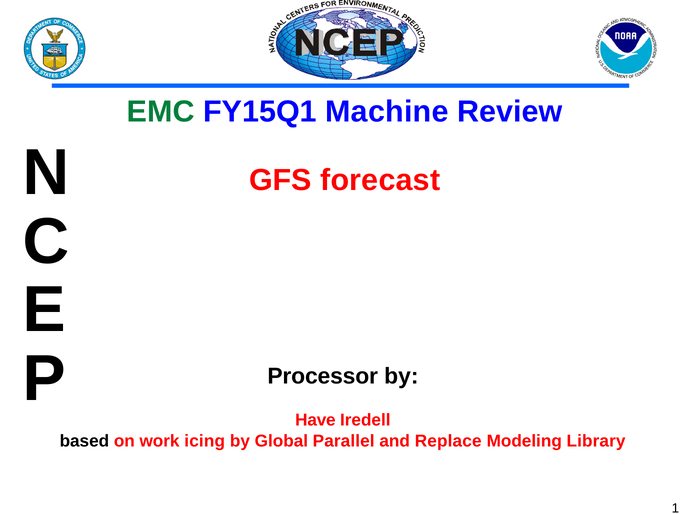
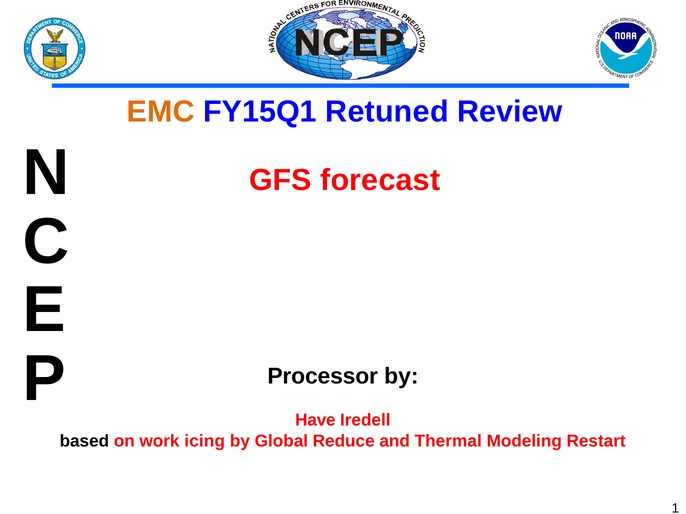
EMC colour: green -> orange
Machine: Machine -> Retuned
Parallel: Parallel -> Reduce
Replace: Replace -> Thermal
Library: Library -> Restart
